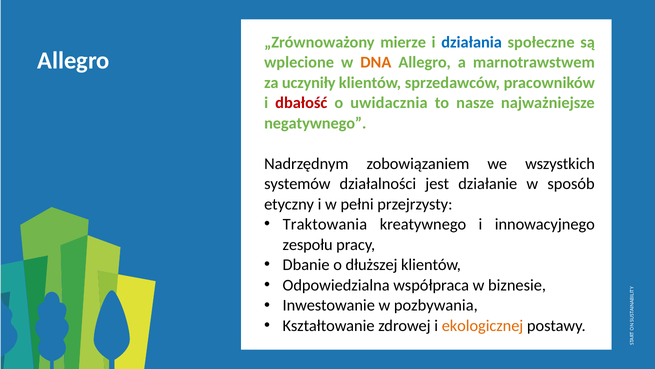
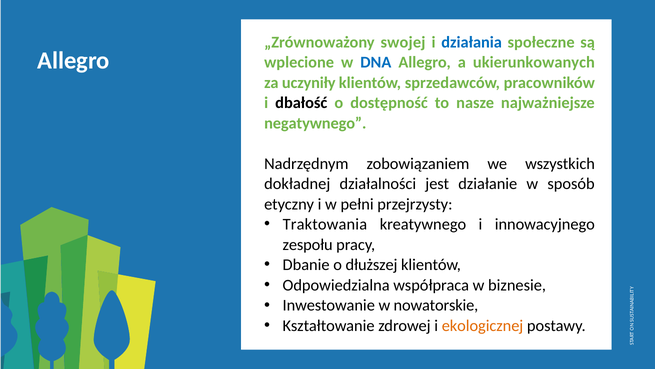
mierze: mierze -> swojej
DNA colour: orange -> blue
marnotrawstwem: marnotrawstwem -> ukierunkowanych
dbałość colour: red -> black
uwidacznia: uwidacznia -> dostępność
systemów: systemów -> dokładnej
pozbywania: pozbywania -> nowatorskie
